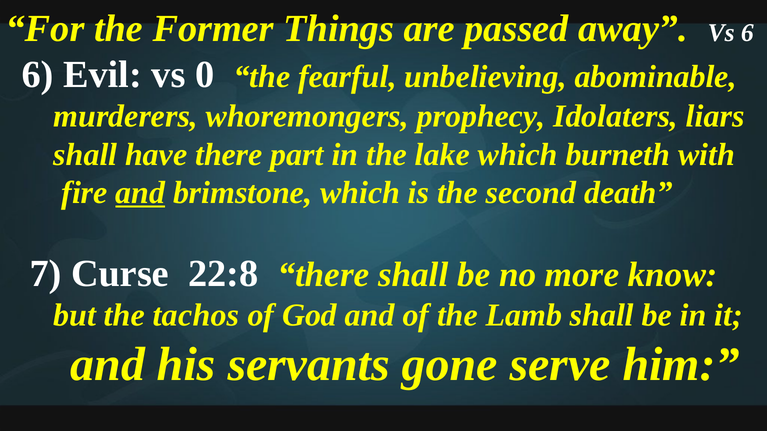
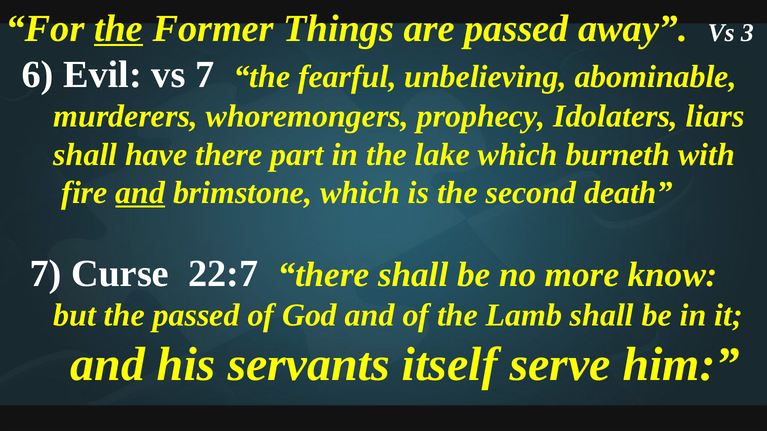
the at (118, 29) underline: none -> present
Vs 6: 6 -> 3
vs 0: 0 -> 7
22:8: 22:8 -> 22:7
the tachos: tachos -> passed
gone: gone -> itself
